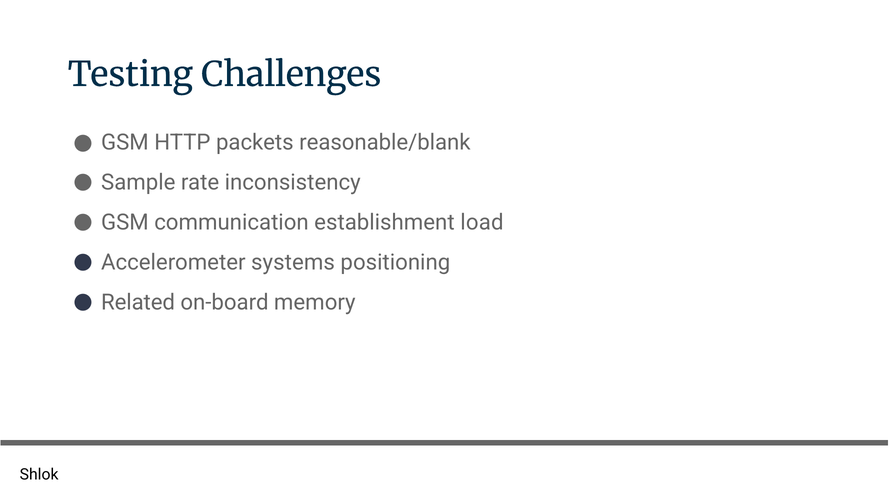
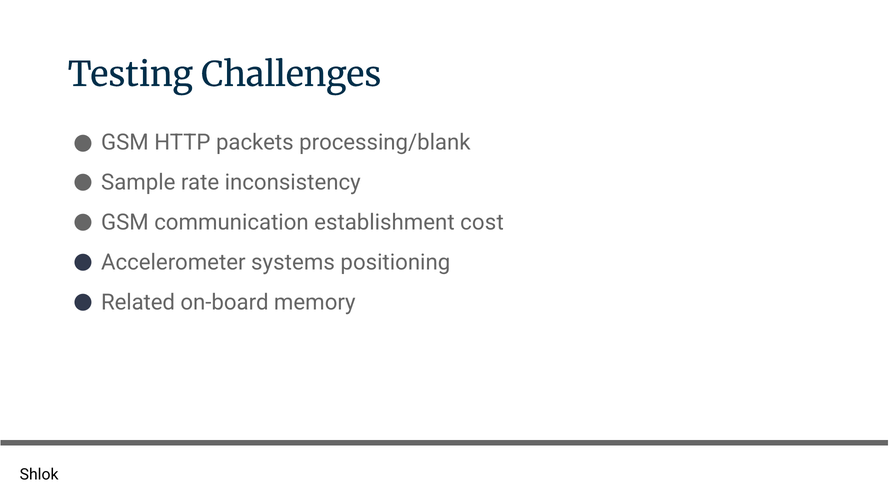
reasonable/blank: reasonable/blank -> processing/blank
load: load -> cost
